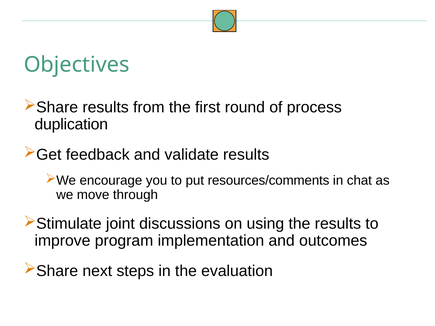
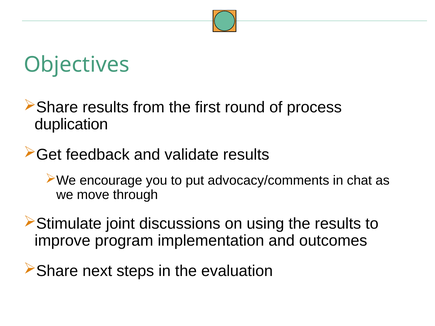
resources/comments: resources/comments -> advocacy/comments
